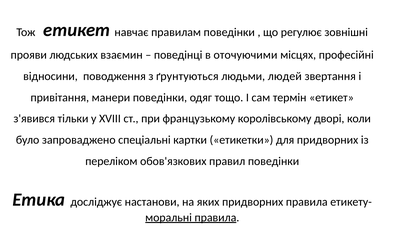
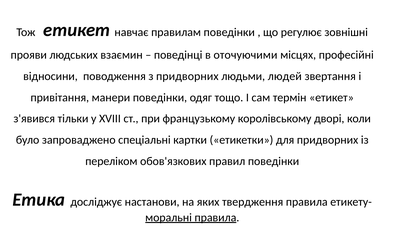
з ґрунтуються: ґрунтуються -> придворних
яких придворних: придворних -> твердження
